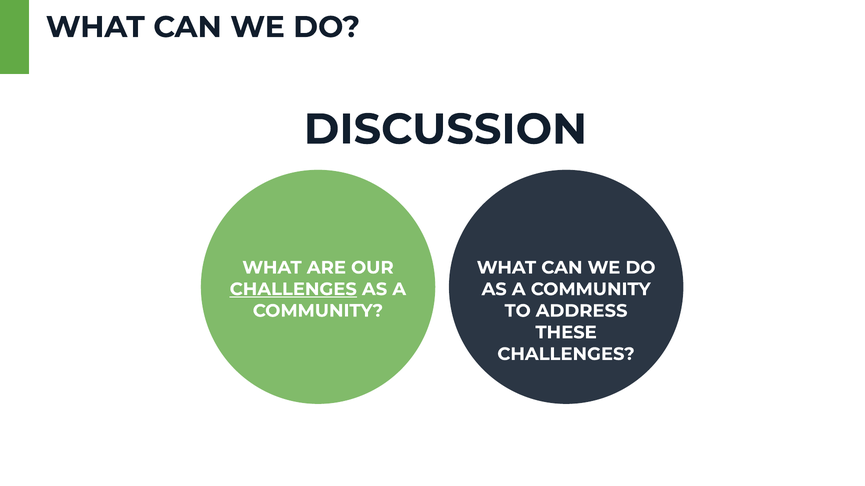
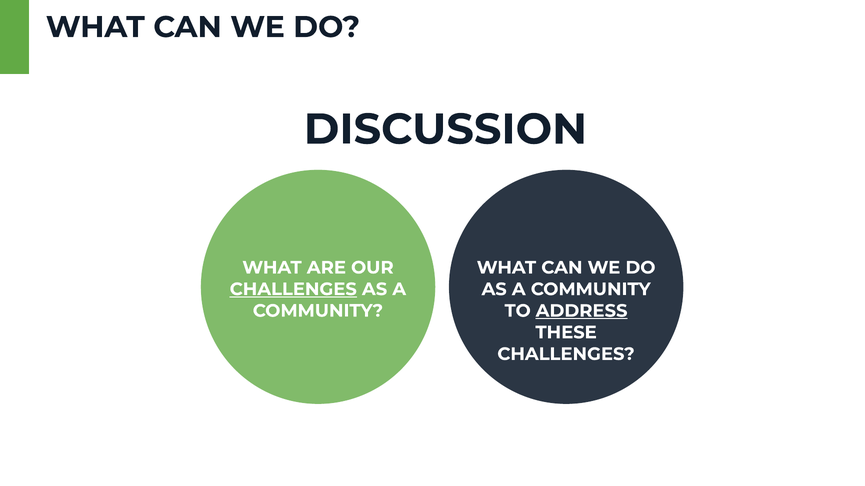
ADDRESS underline: none -> present
